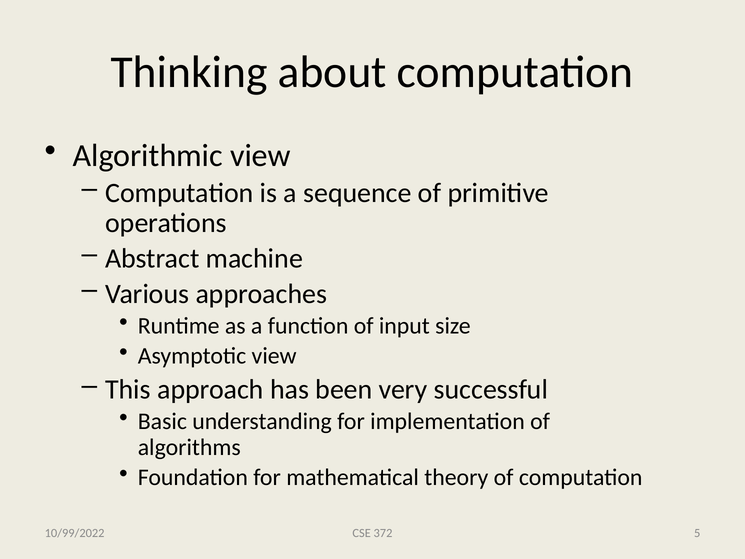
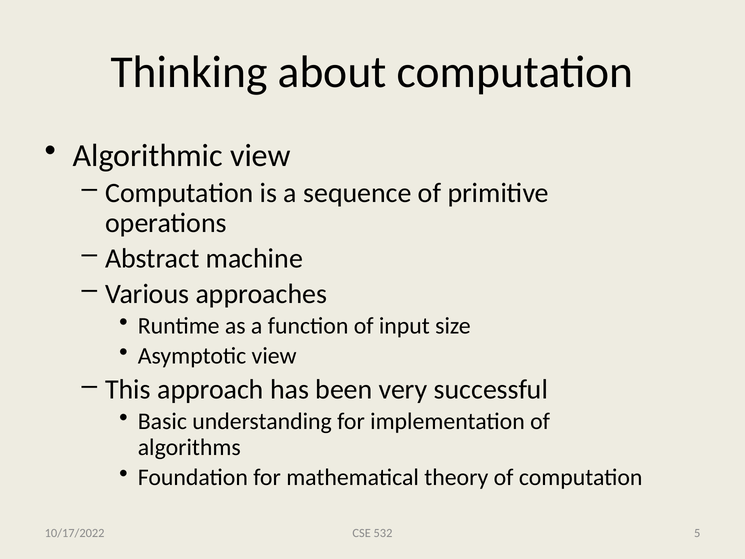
10/99/2022: 10/99/2022 -> 10/17/2022
372: 372 -> 532
